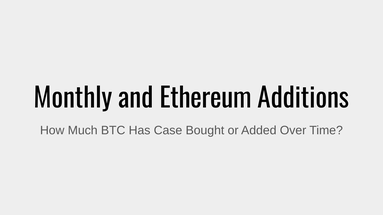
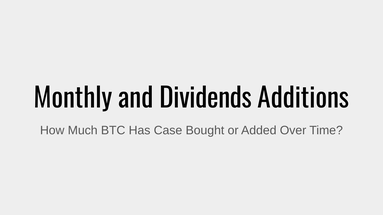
Ethereum: Ethereum -> Dividends
